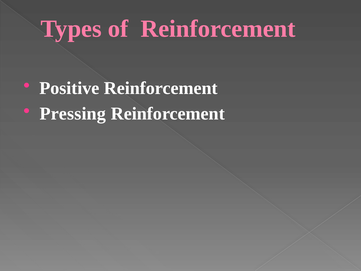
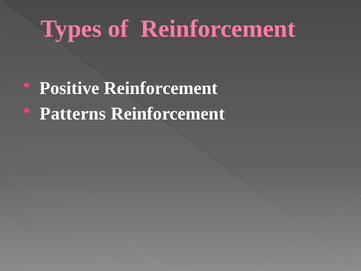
Pressing: Pressing -> Patterns
